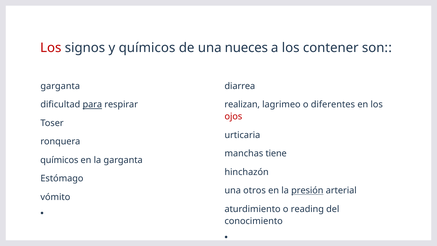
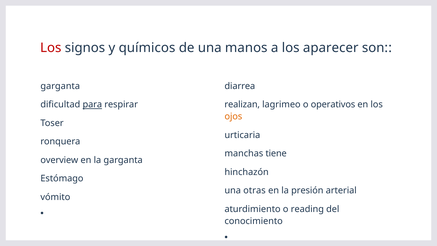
nueces: nueces -> manos
contener: contener -> aparecer
diferentes: diferentes -> operativos
ojos colour: red -> orange
químicos at (59, 160): químicos -> overview
otros: otros -> otras
presión underline: present -> none
